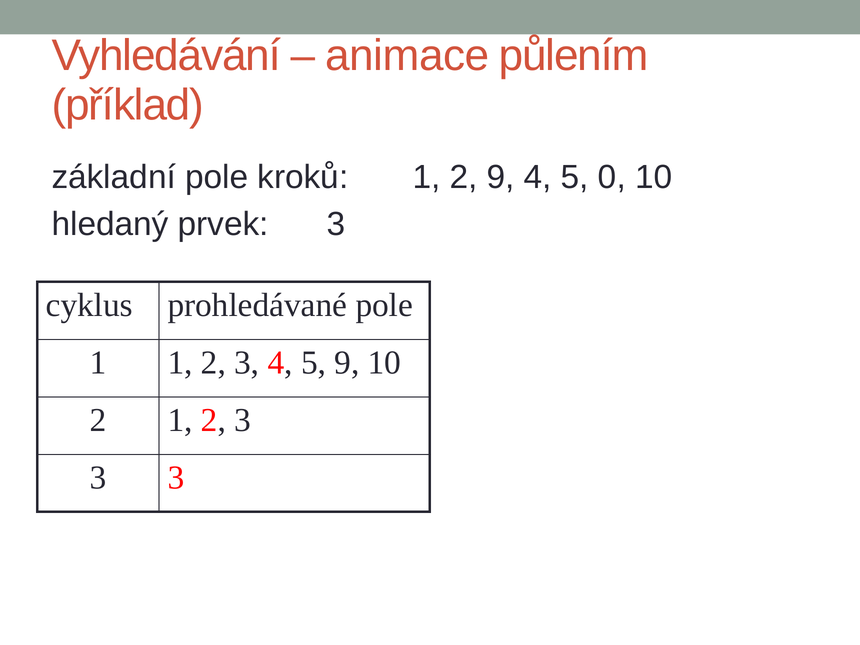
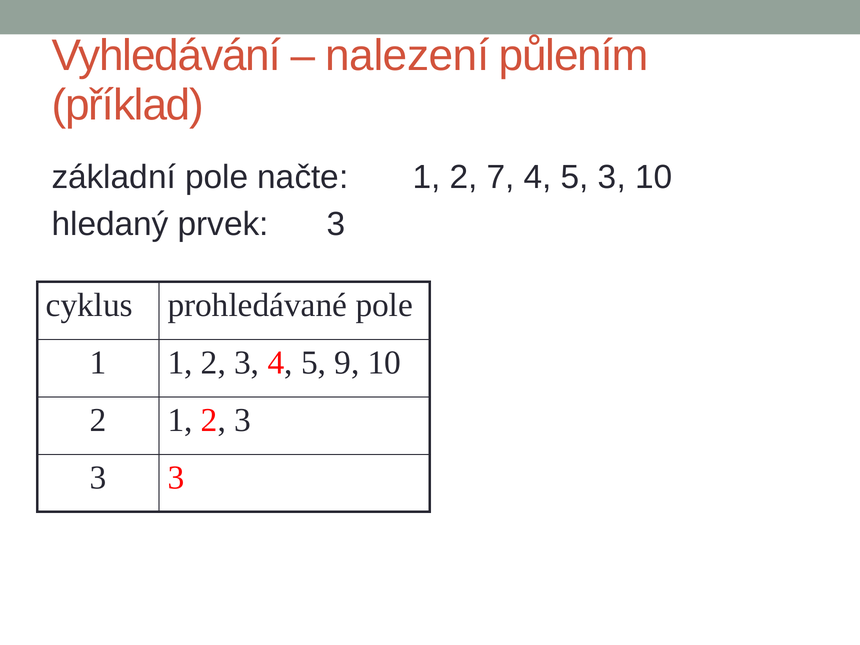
animace: animace -> nalezení
kroků: kroků -> načte
2 9: 9 -> 7
5 0: 0 -> 3
